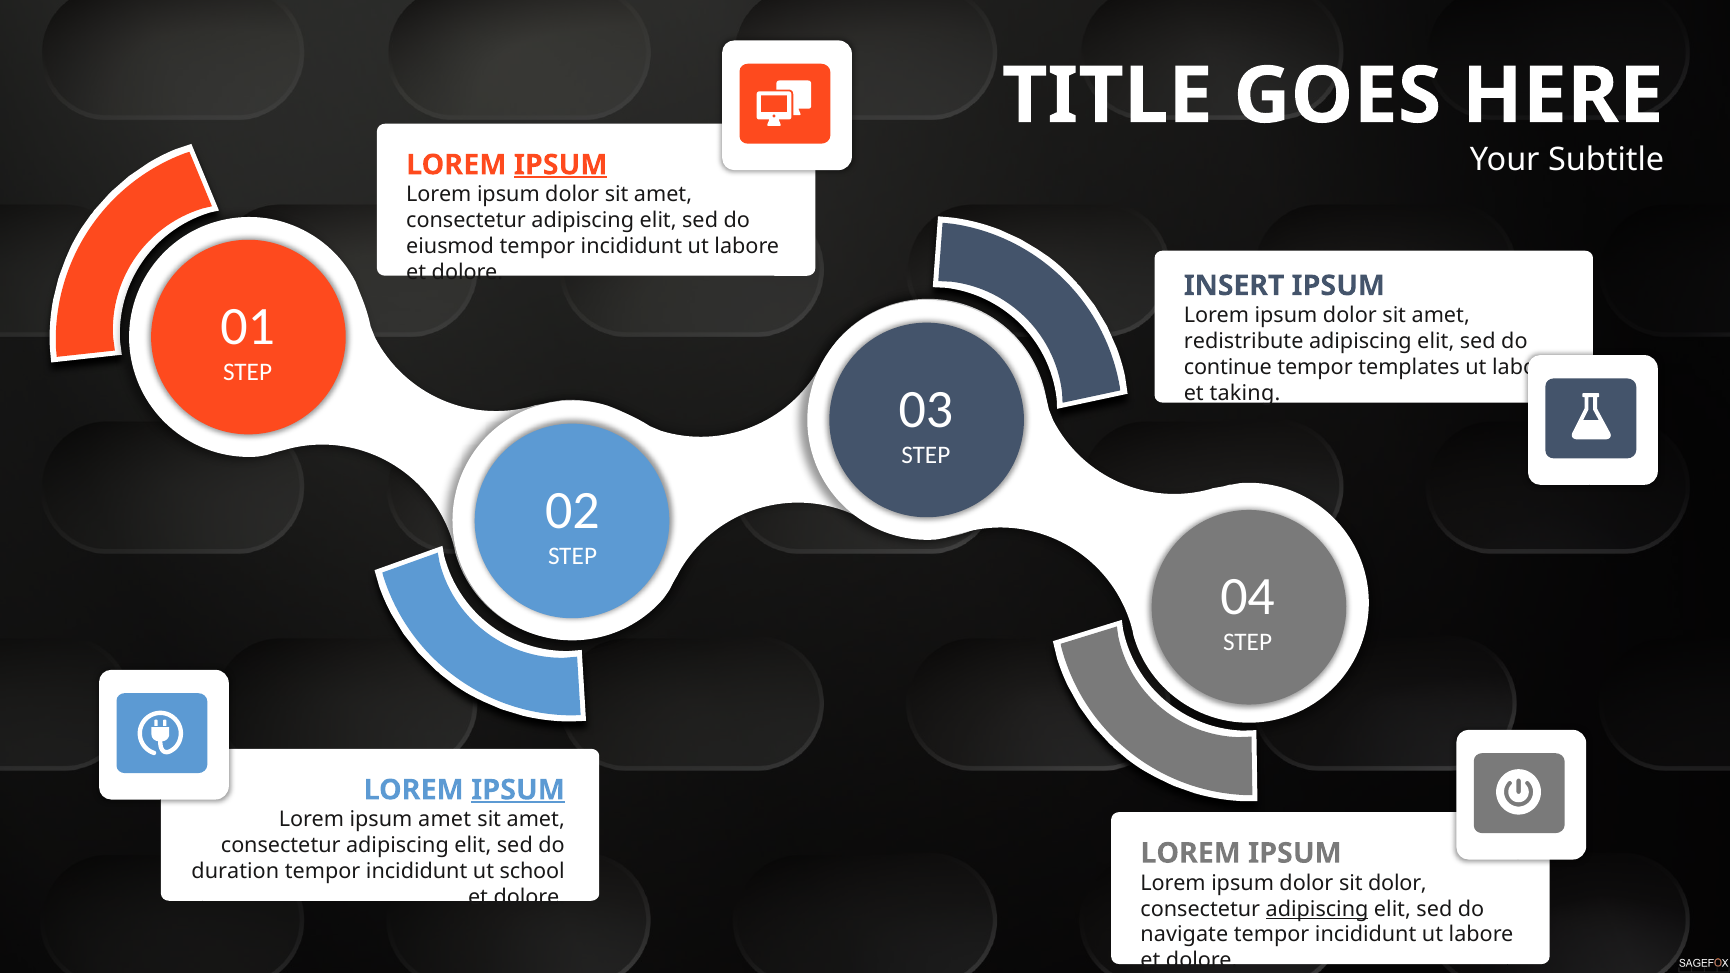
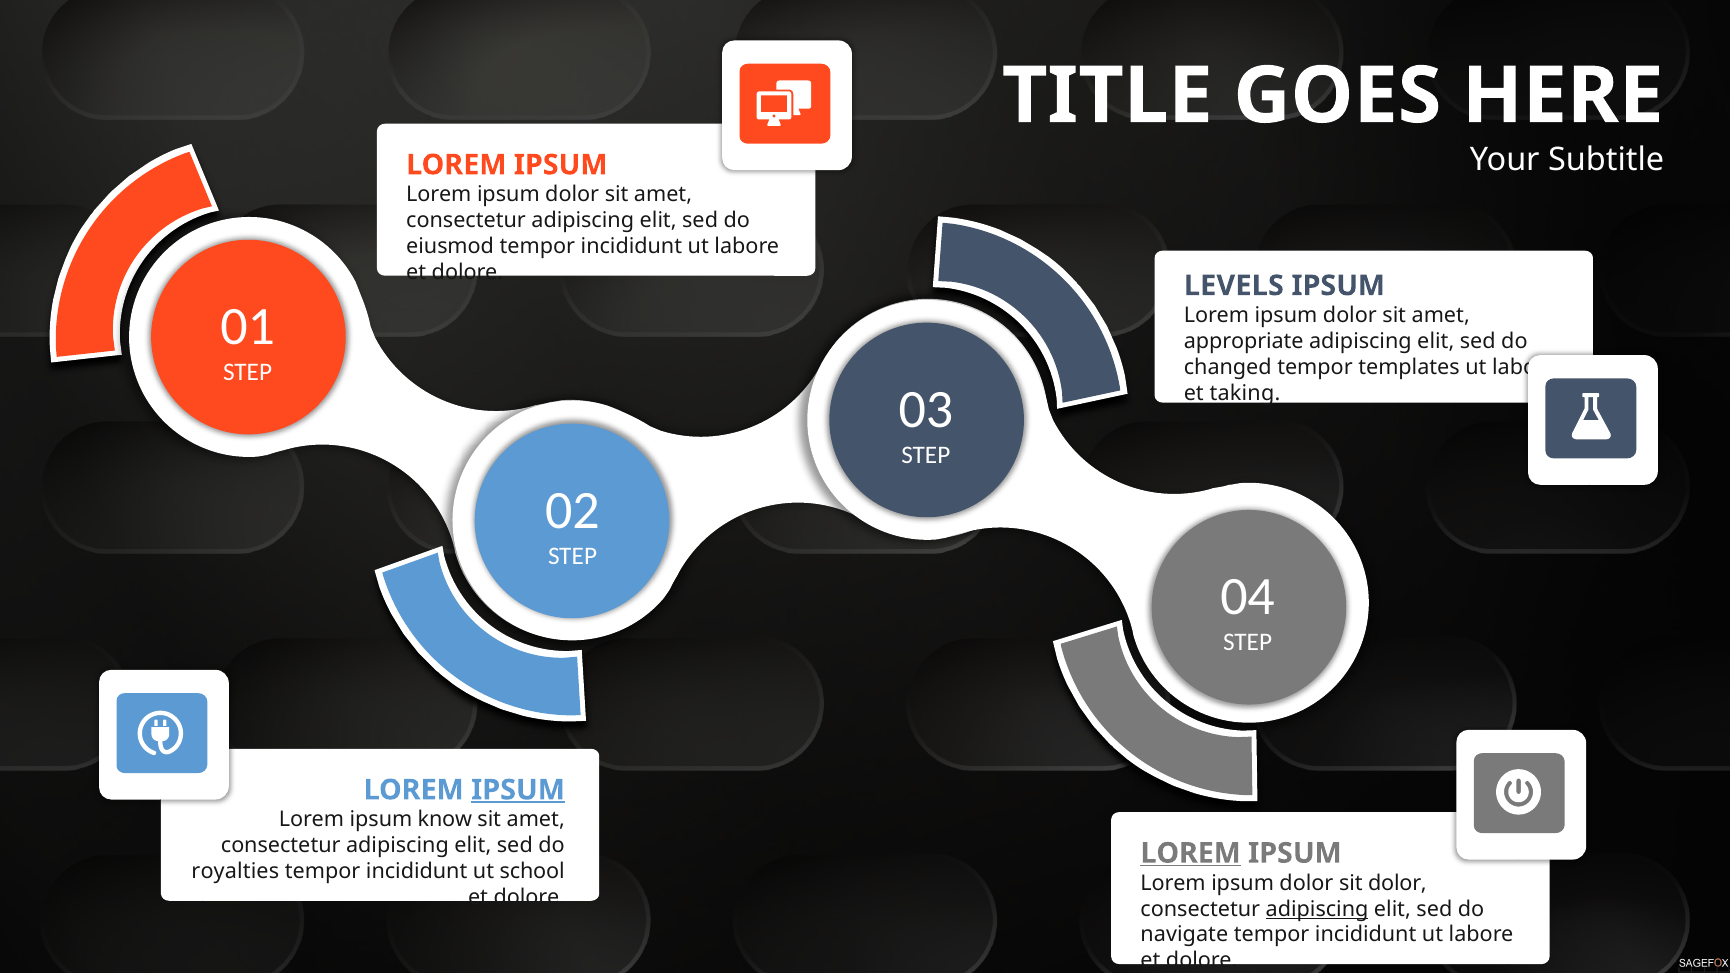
IPSUM at (561, 165) underline: present -> none
INSERT: INSERT -> LEVELS
redistribute: redistribute -> appropriate
continue: continue -> changed
ipsum amet: amet -> know
LOREM at (1191, 853) underline: none -> present
duration: duration -> royalties
